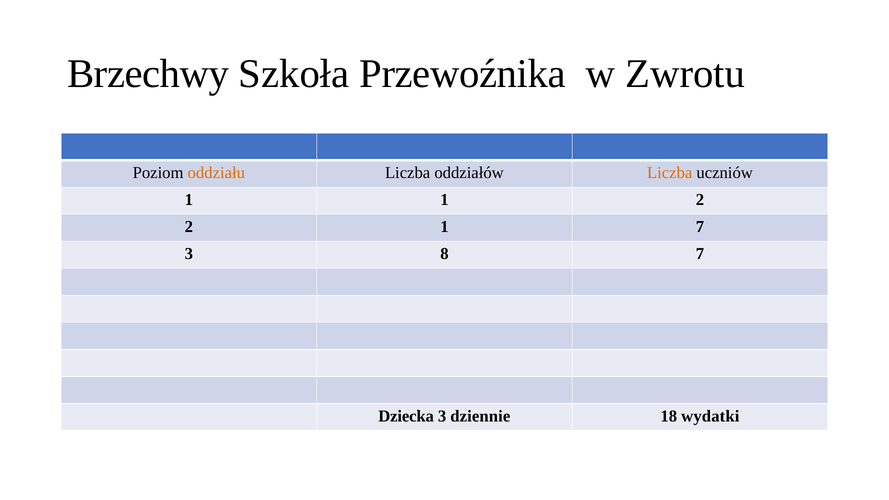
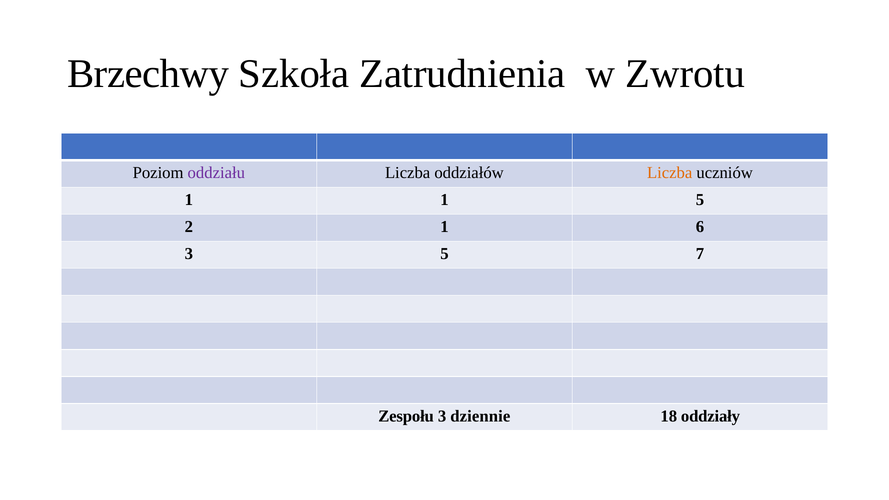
Przewoźnika: Przewoźnika -> Zatrudnienia
oddziału colour: orange -> purple
1 2: 2 -> 5
1 7: 7 -> 6
3 8: 8 -> 5
Dziecka: Dziecka -> Zespołu
wydatki: wydatki -> oddziały
